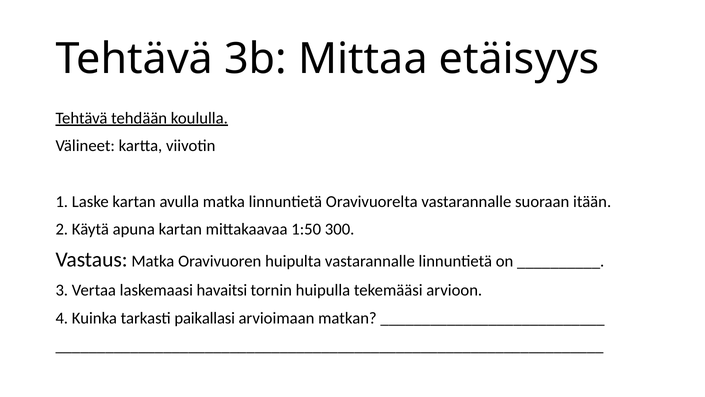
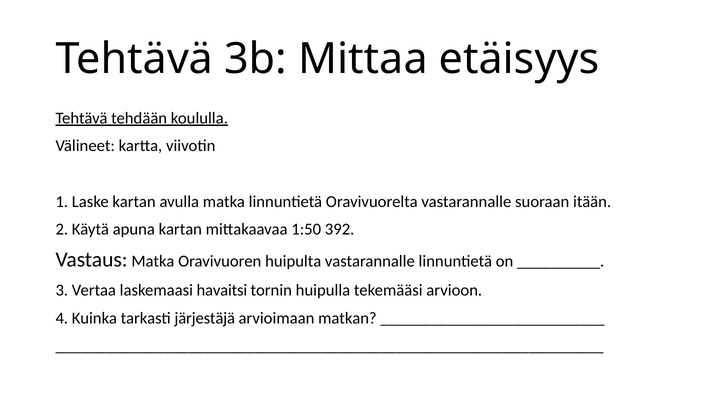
300: 300 -> 392
paikallasi: paikallasi -> järjestäjä
